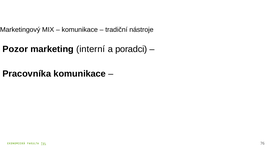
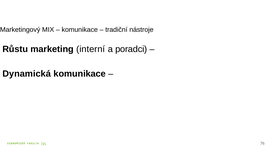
Pozor: Pozor -> Růstu
Pracovníka: Pracovníka -> Dynamická
